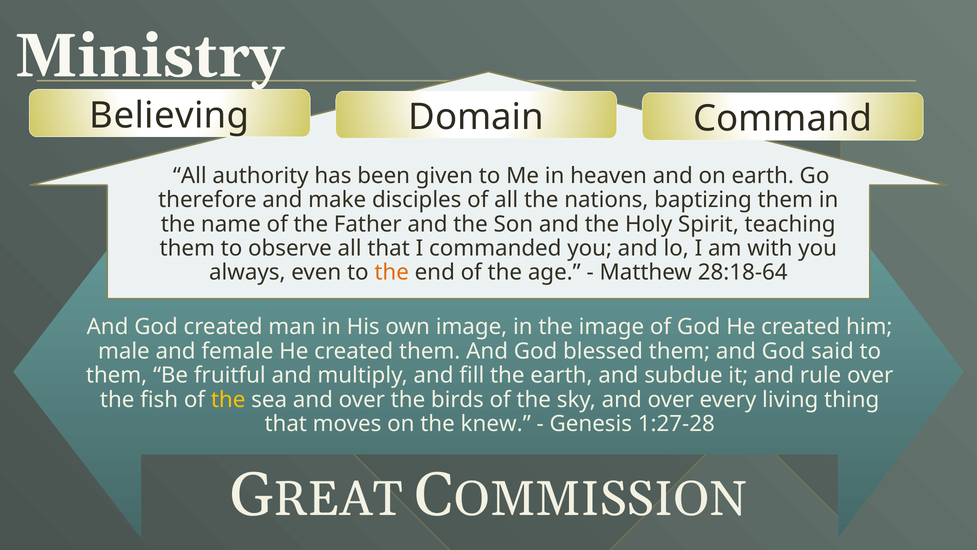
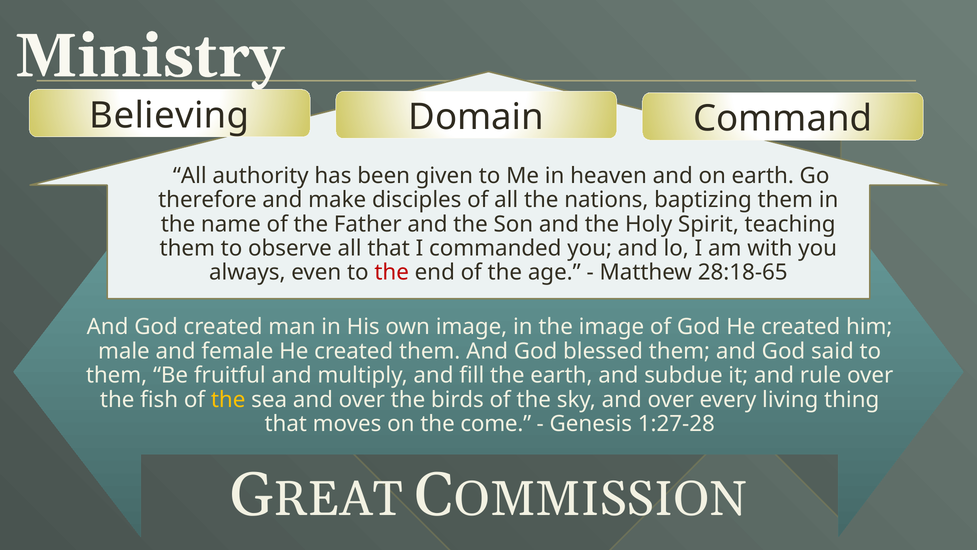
the at (392, 272) colour: orange -> red
28:18-64: 28:18-64 -> 28:18-65
knew: knew -> come
